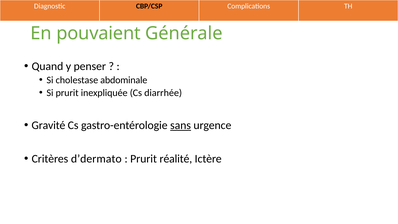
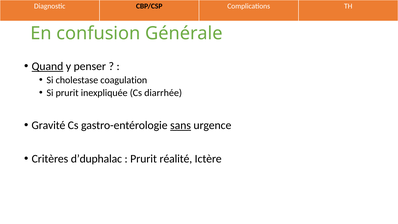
pouvaient: pouvaient -> confusion
Quand underline: none -> present
abdominale: abdominale -> coagulation
d’dermato: d’dermato -> d’duphalac
